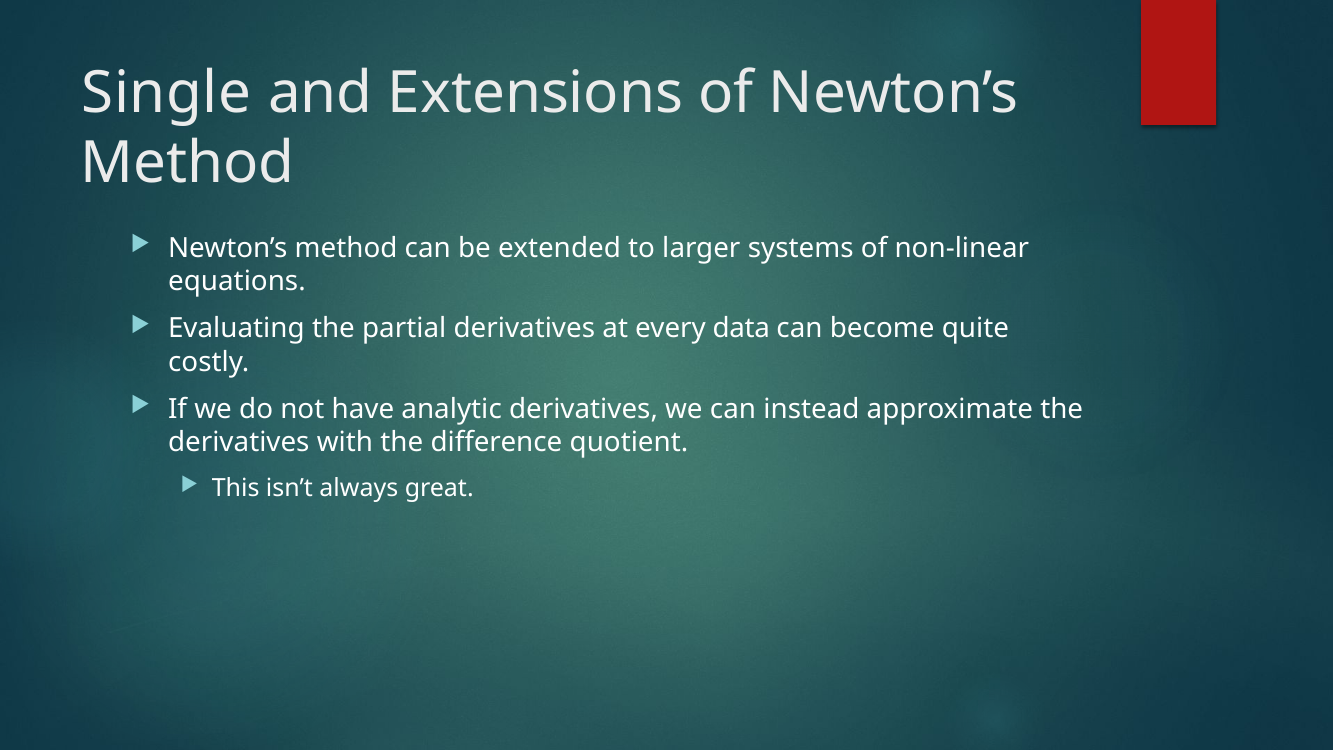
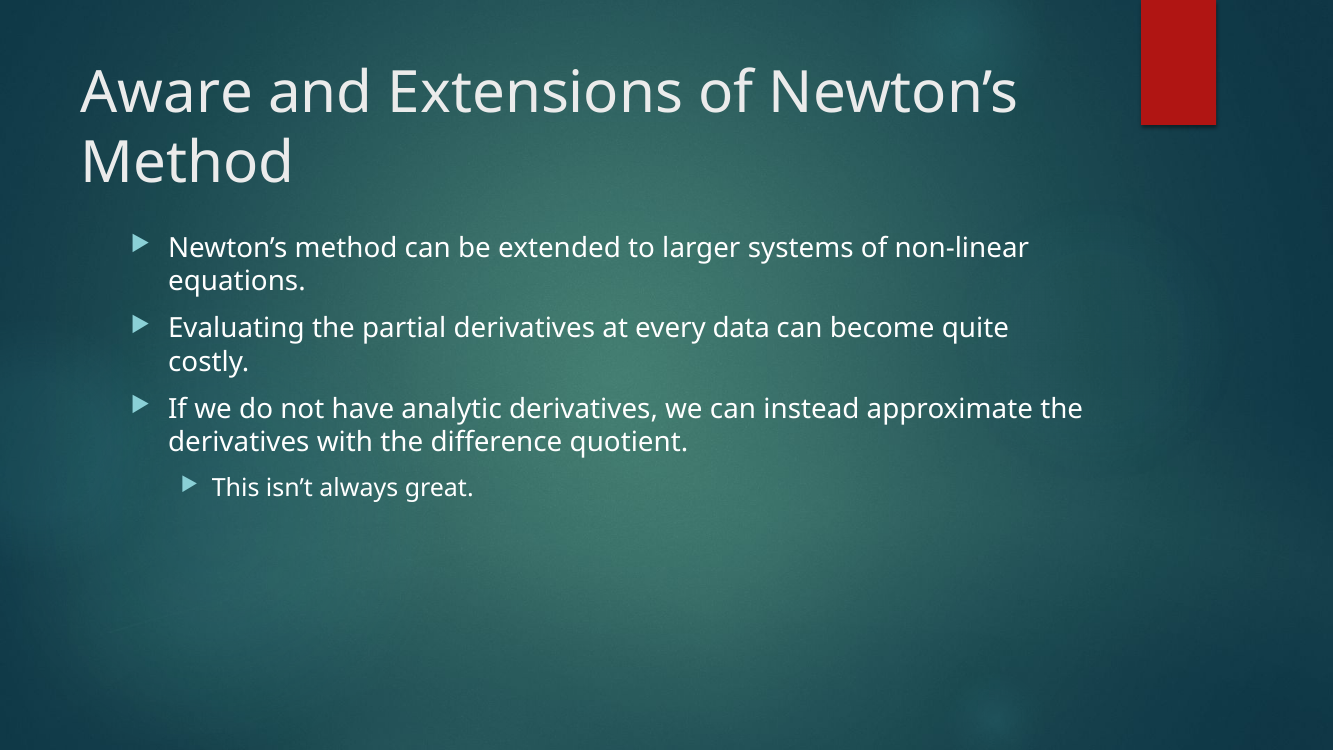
Single: Single -> Aware
